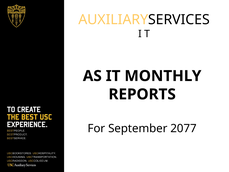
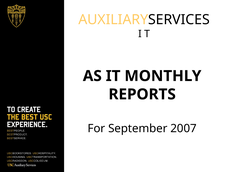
2077: 2077 -> 2007
